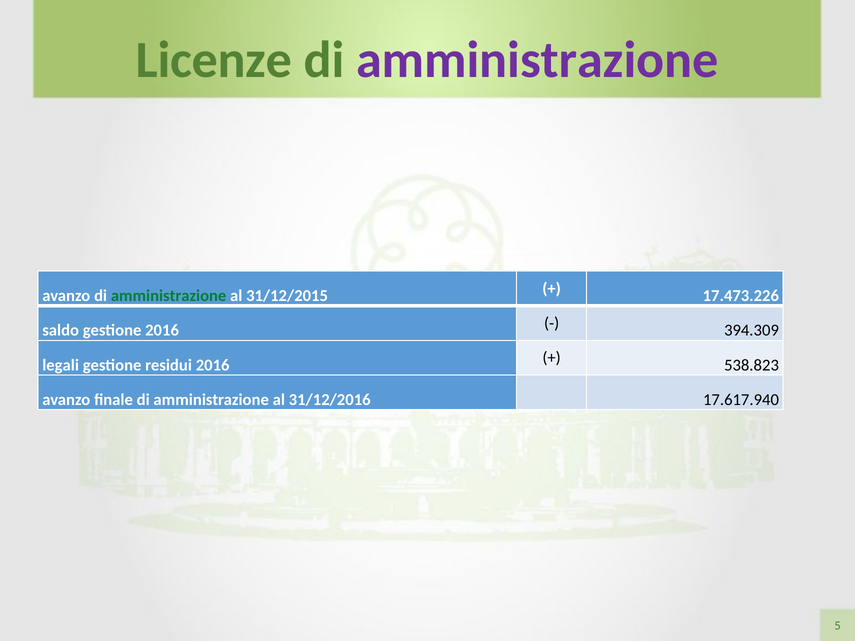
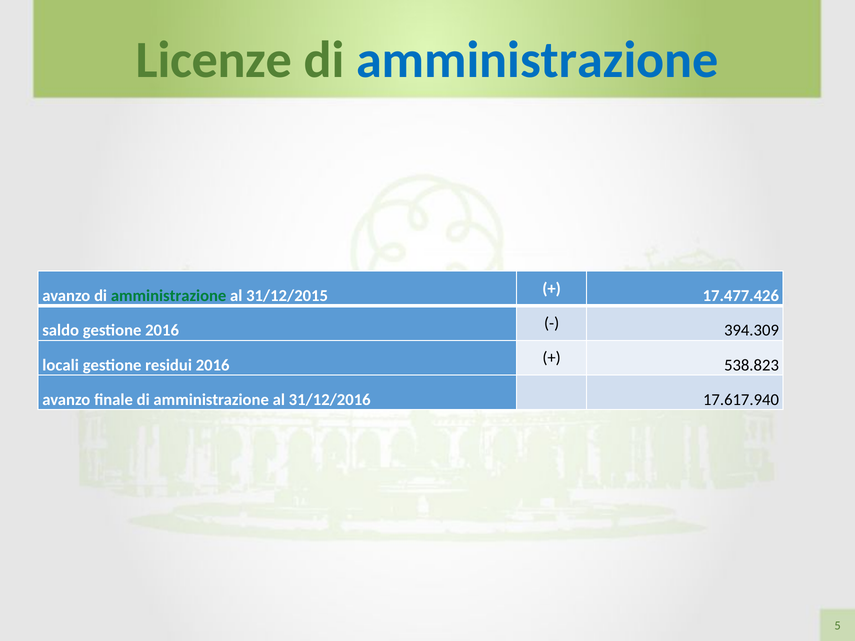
amministrazione at (537, 60) colour: purple -> blue
17.473.226: 17.473.226 -> 17.477.426
legali: legali -> locali
